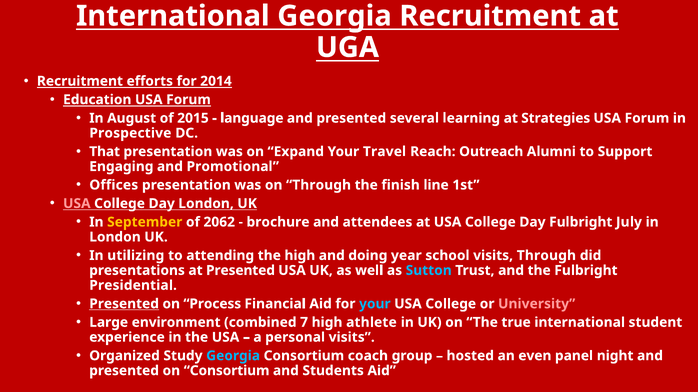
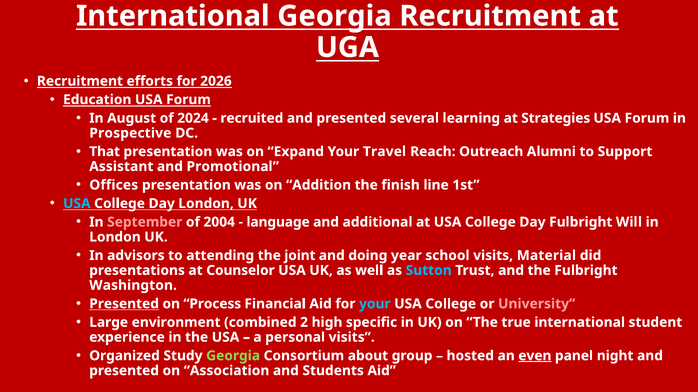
2014: 2014 -> 2026
2015: 2015 -> 2024
language: language -> recruited
Engaging: Engaging -> Assistant
on Through: Through -> Addition
USA at (77, 204) colour: pink -> light blue
September colour: yellow -> pink
2062: 2062 -> 2004
brochure: brochure -> language
attendees: attendees -> additional
July: July -> Will
utilizing: utilizing -> advisors
the high: high -> joint
visits Through: Through -> Material
at Presented: Presented -> Counselor
Presidential: Presidential -> Washington
7: 7 -> 2
athlete: athlete -> specific
Georgia at (233, 356) colour: light blue -> light green
coach: coach -> about
even underline: none -> present
on Consortium: Consortium -> Association
